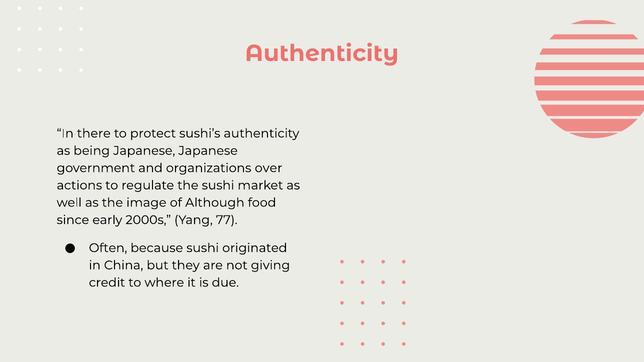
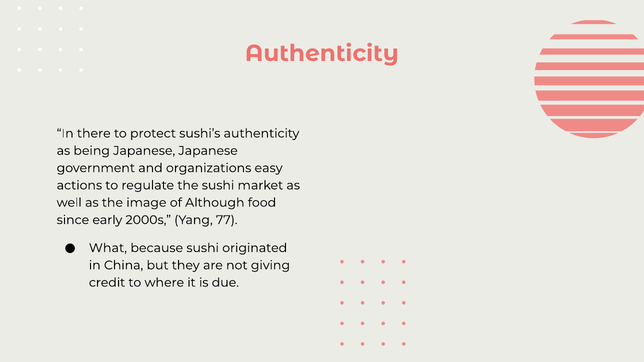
over: over -> easy
Often: Often -> What
